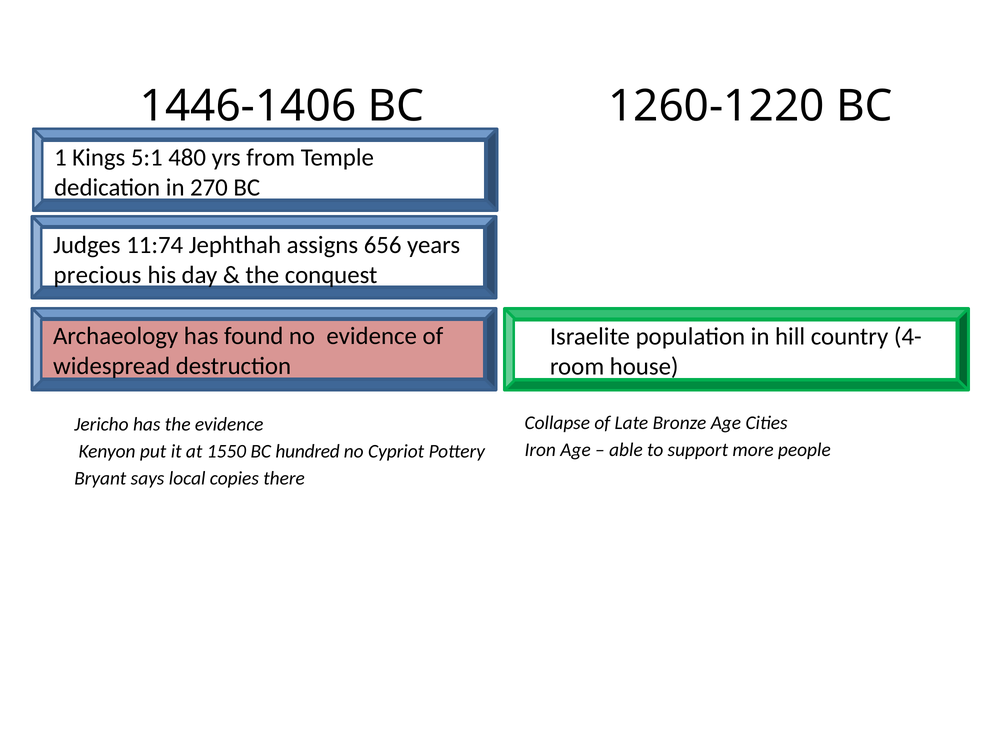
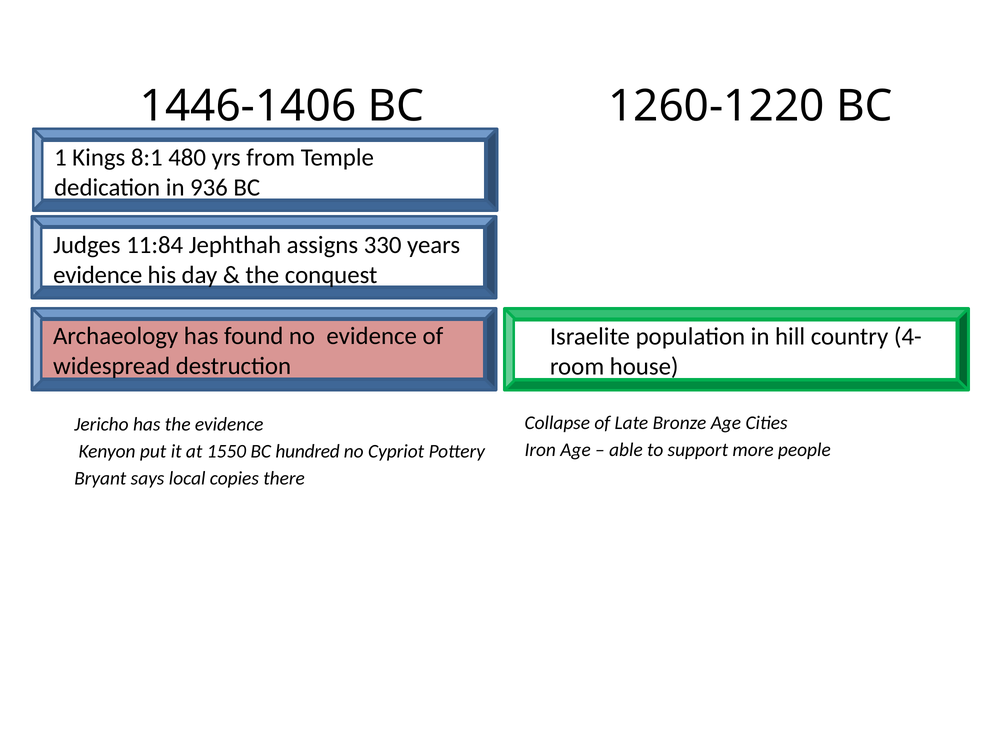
5:1: 5:1 -> 8:1
270: 270 -> 936
11:74: 11:74 -> 11:84
656: 656 -> 330
precious at (97, 275): precious -> evidence
